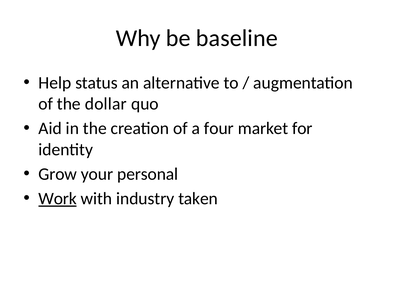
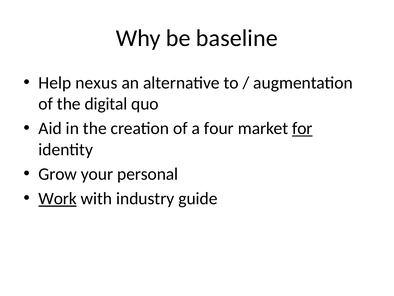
status: status -> nexus
dollar: dollar -> digital
for underline: none -> present
taken: taken -> guide
